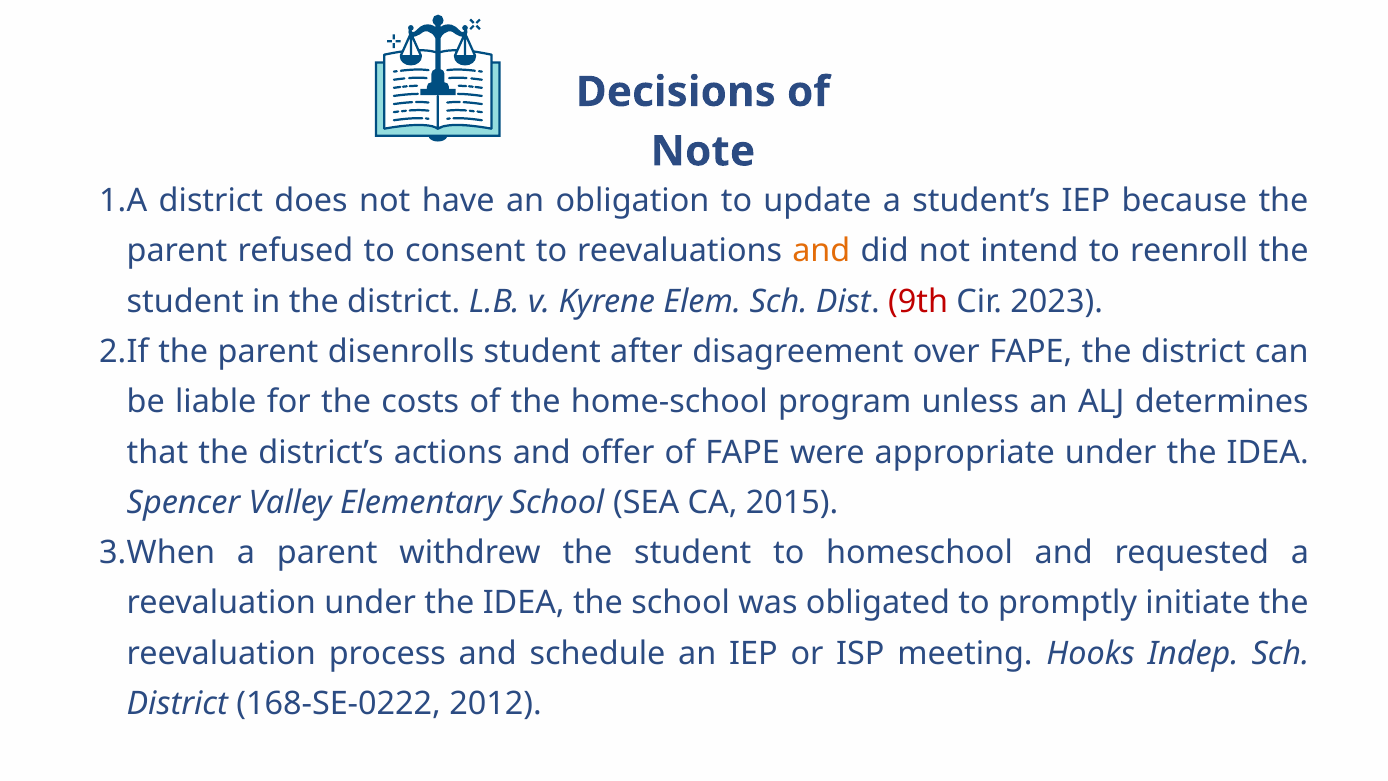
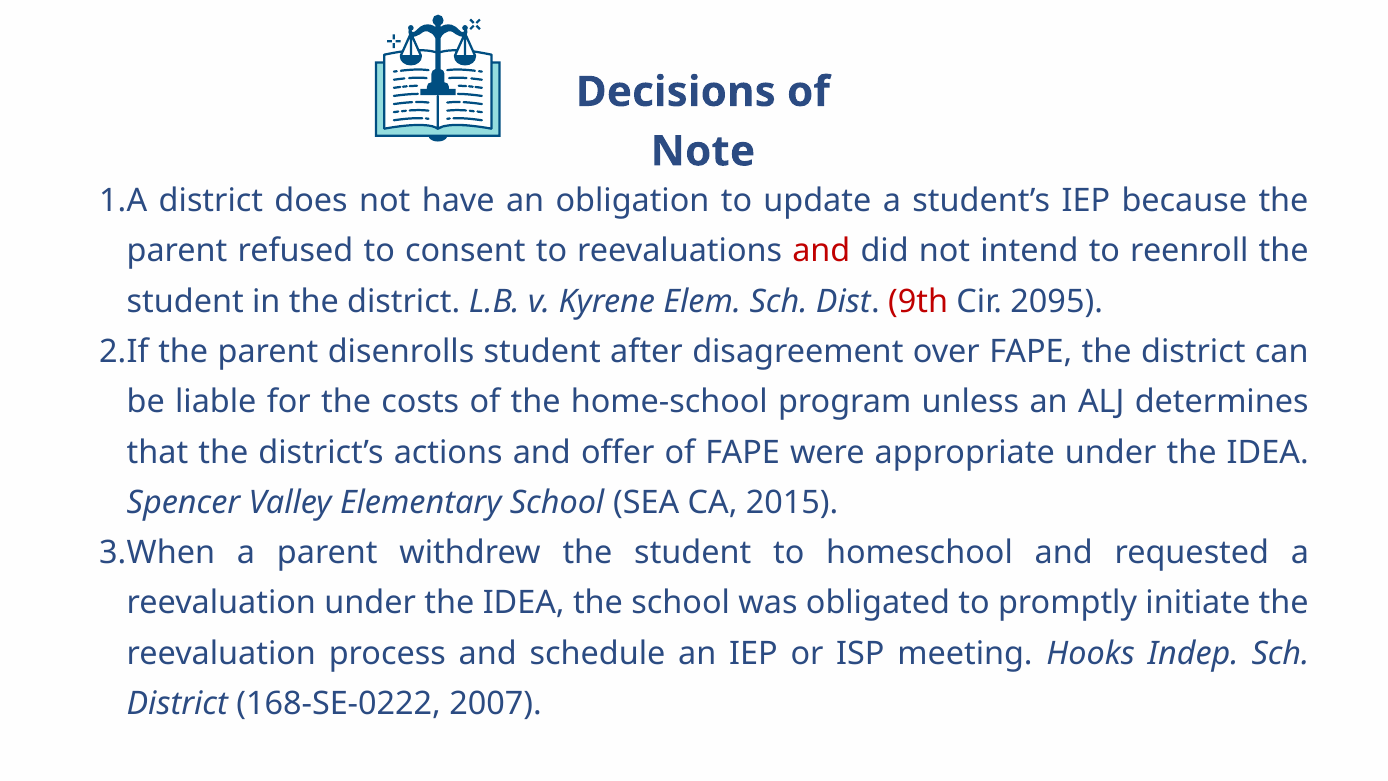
and at (821, 251) colour: orange -> red
2023: 2023 -> 2095
2012: 2012 -> 2007
